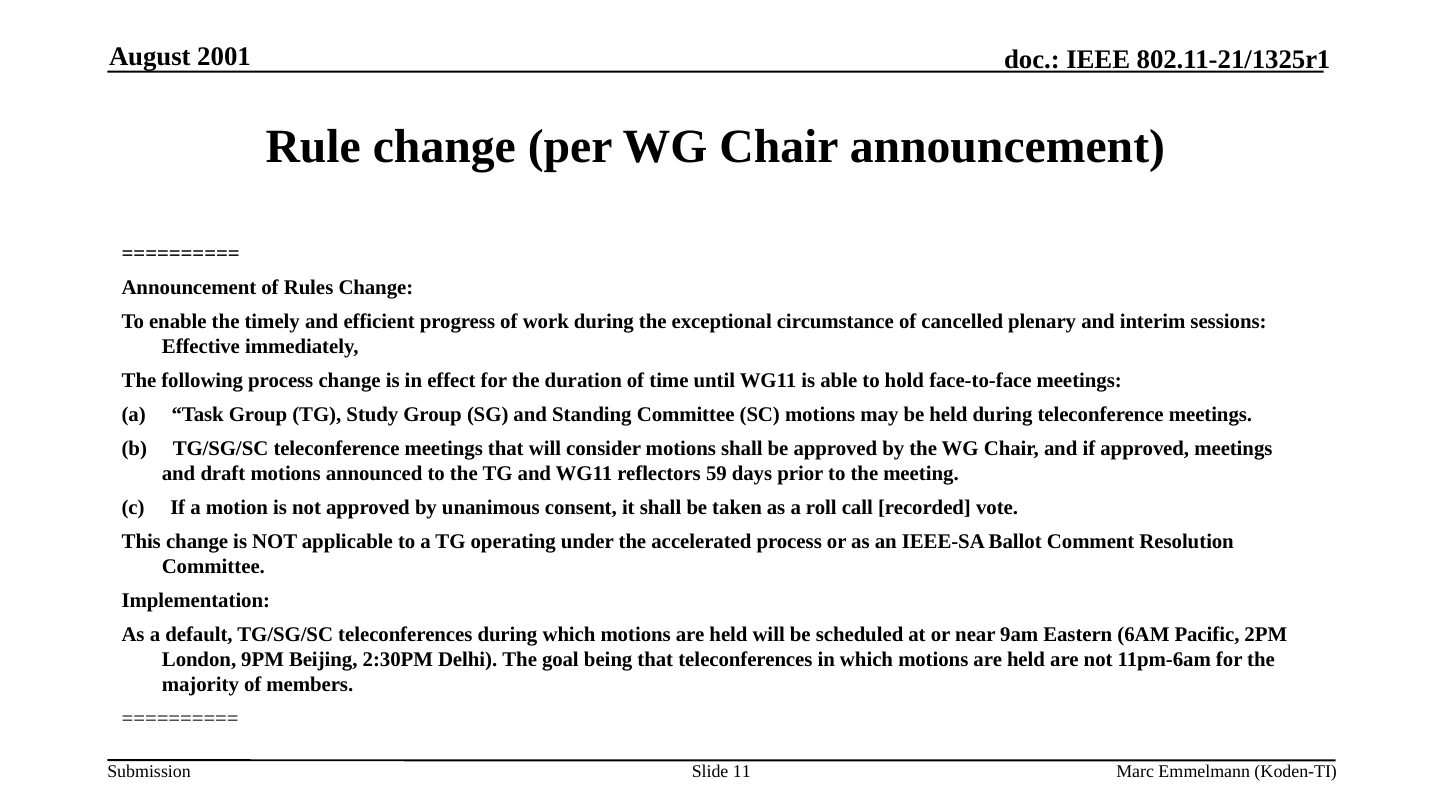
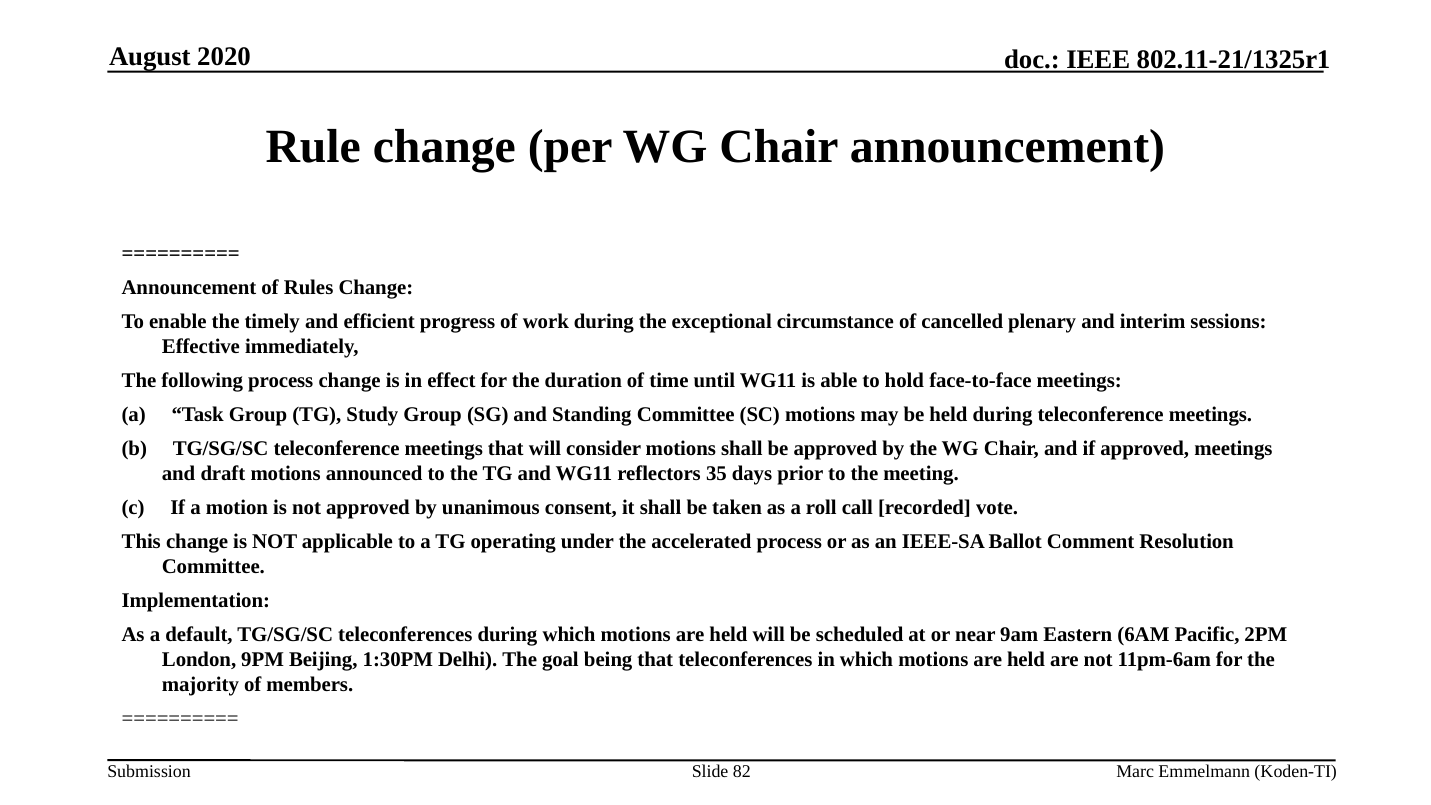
2001: 2001 -> 2020
59: 59 -> 35
2:30PM: 2:30PM -> 1:30PM
11: 11 -> 82
